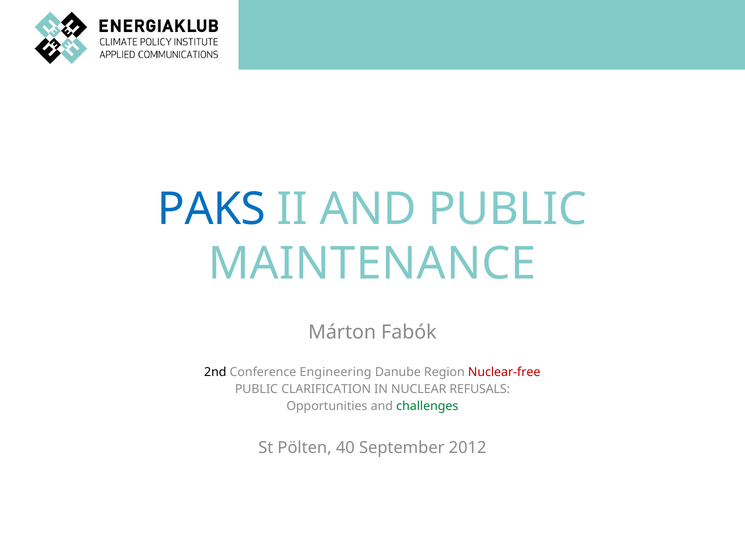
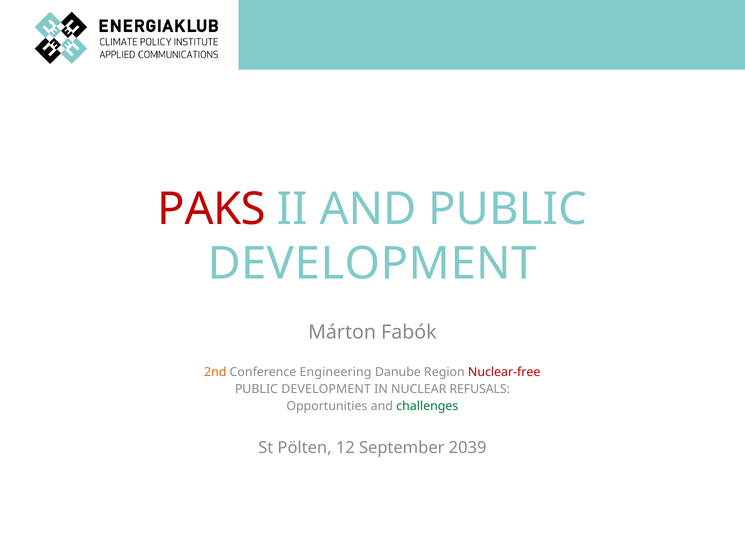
PAKS colour: blue -> red
MAINTENANCE at (372, 264): MAINTENANCE -> DEVELOPMENT
2nd colour: black -> orange
CLARIFICATION at (326, 390): CLARIFICATION -> DEVELOPMENT
40: 40 -> 12
2012: 2012 -> 2039
